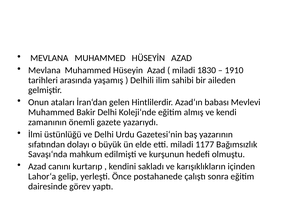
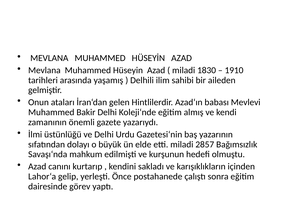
1177: 1177 -> 2857
